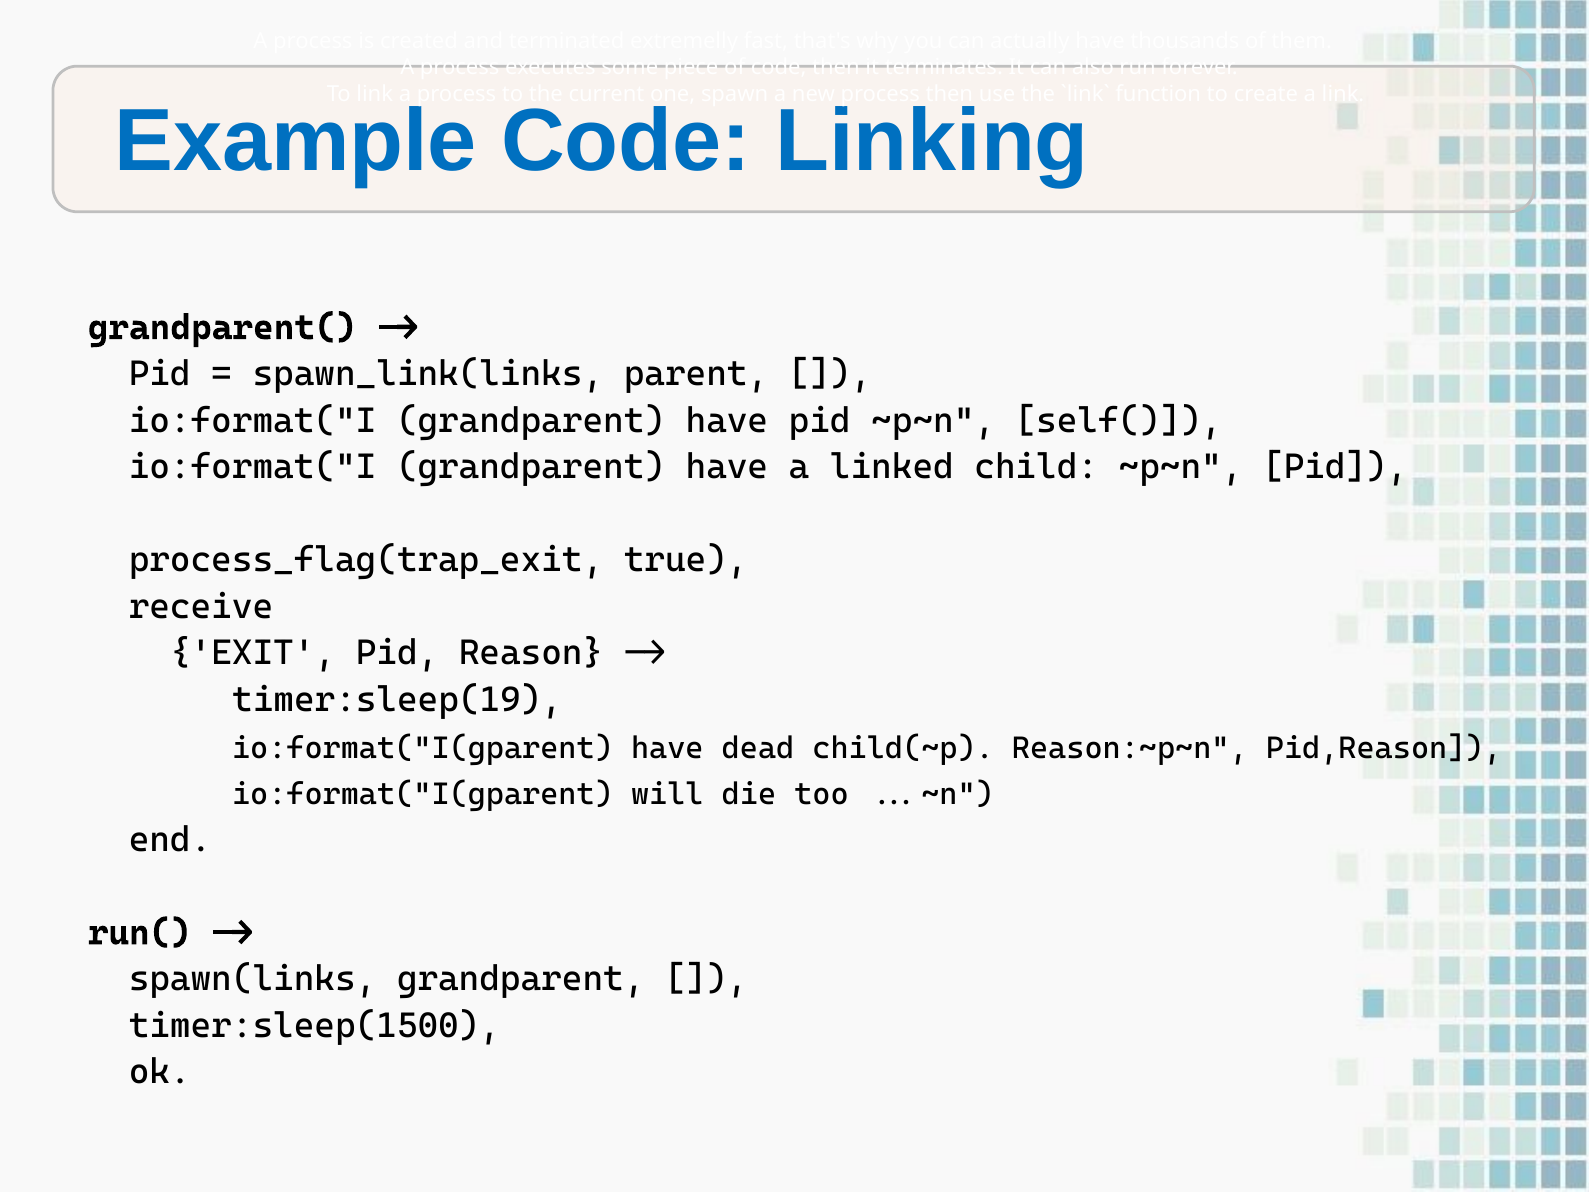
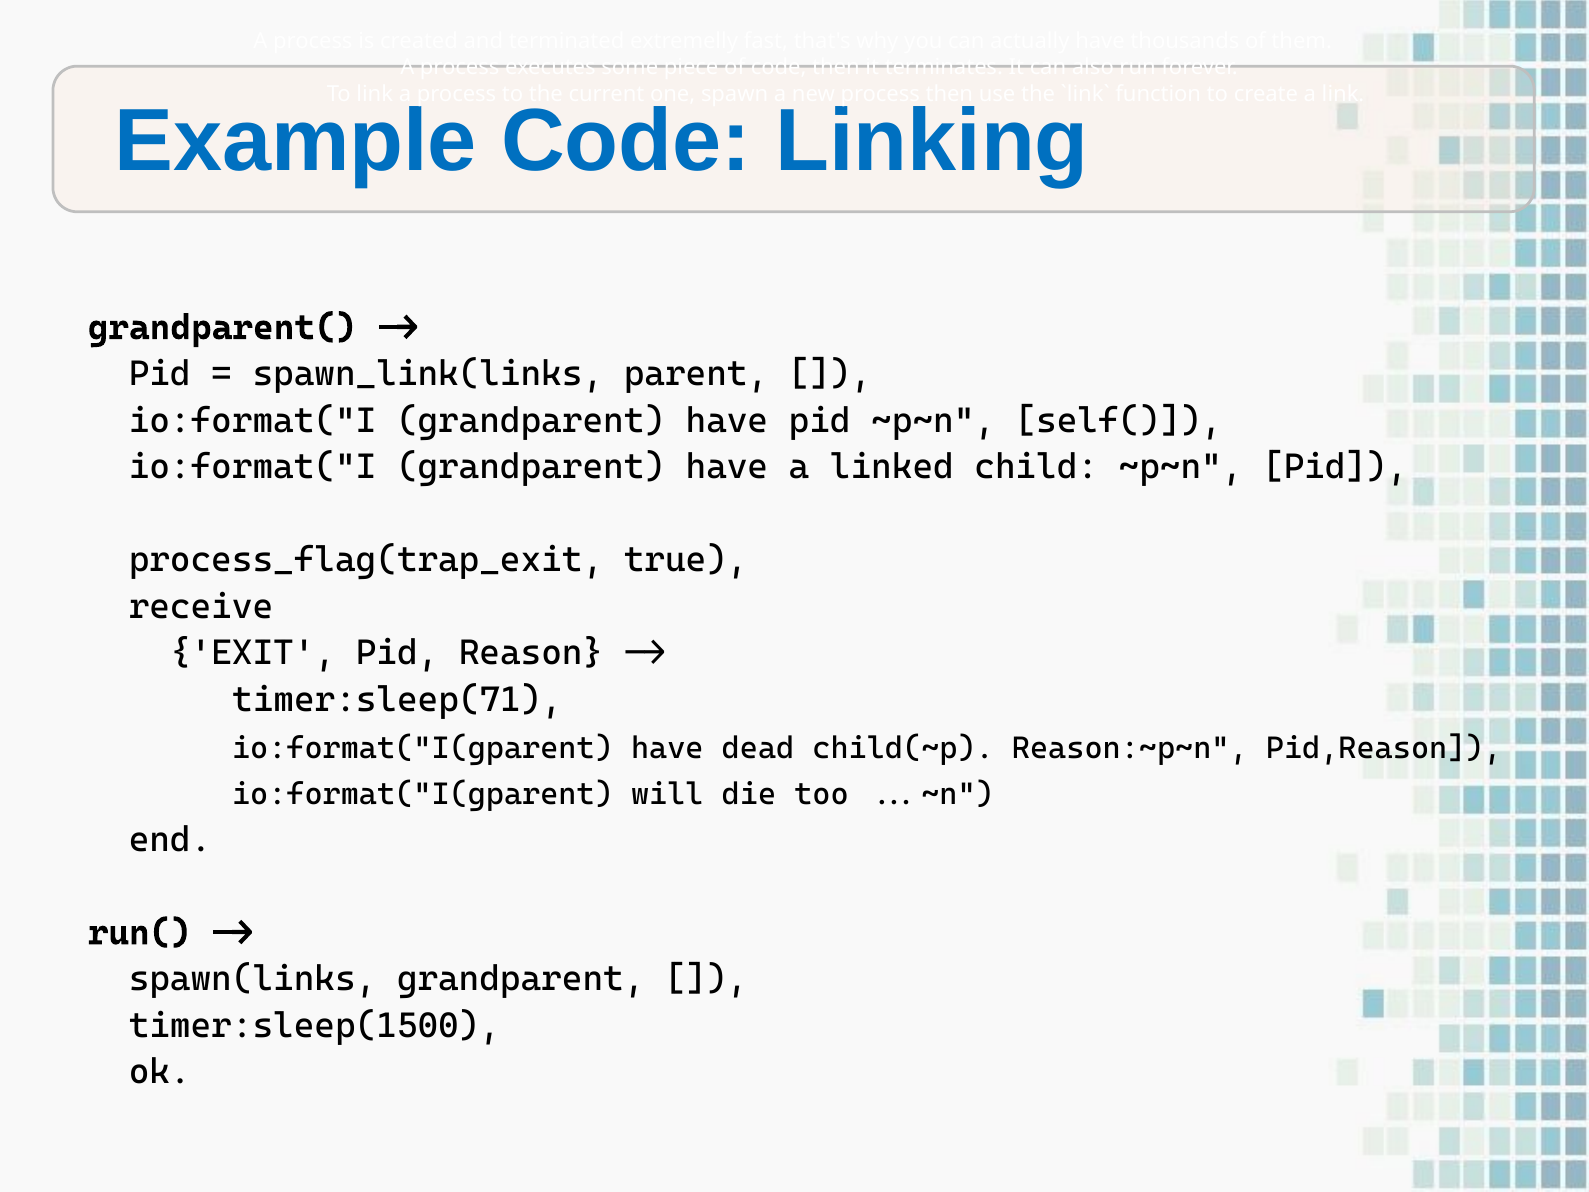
timer:sleep(19: timer:sleep(19 -> timer:sleep(71
